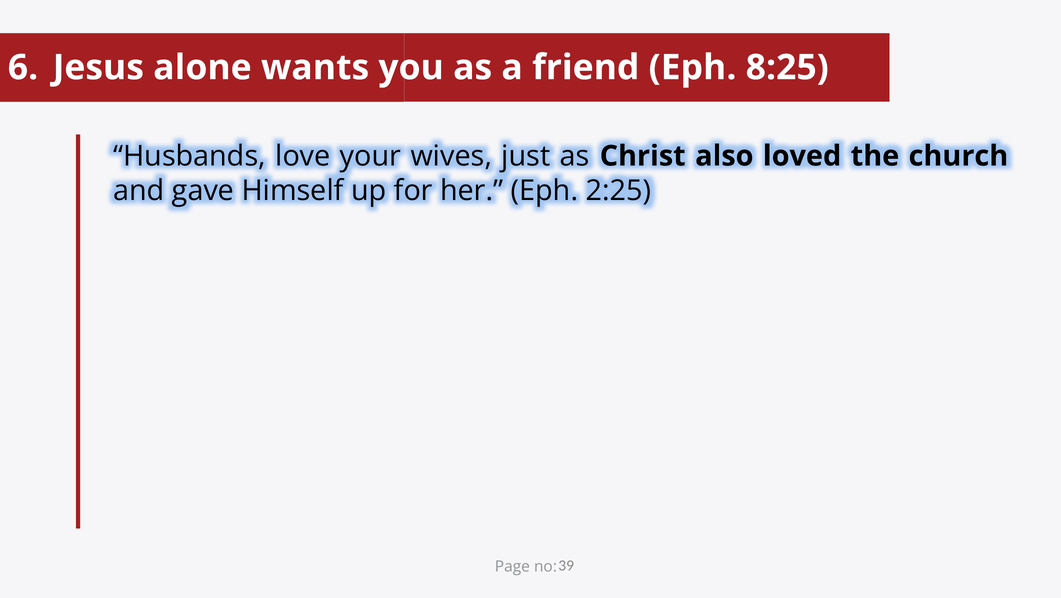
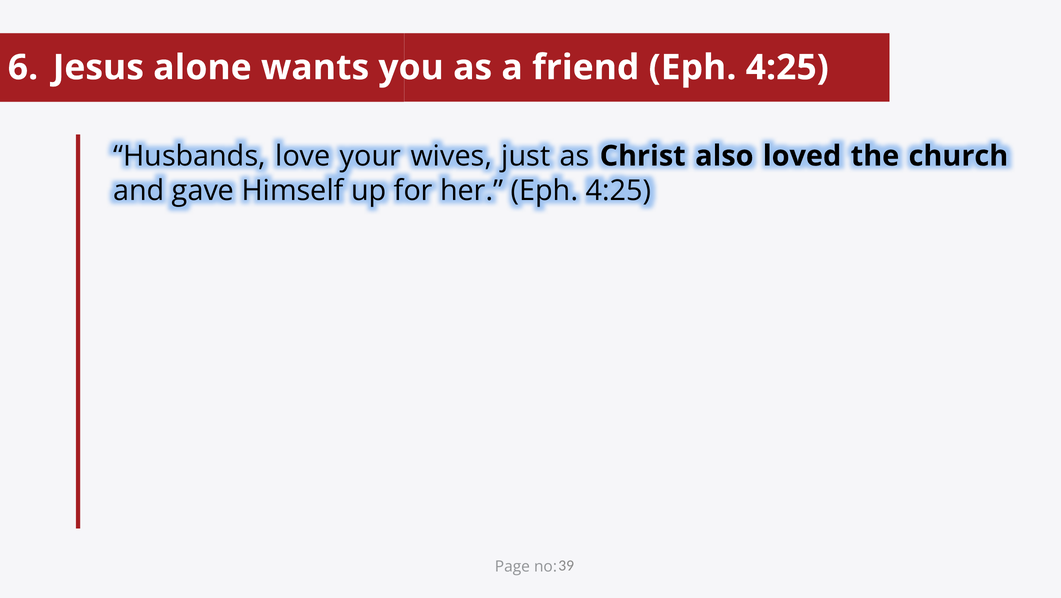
friend Eph 8:25: 8:25 -> 4:25
her Eph 2:25: 2:25 -> 4:25
